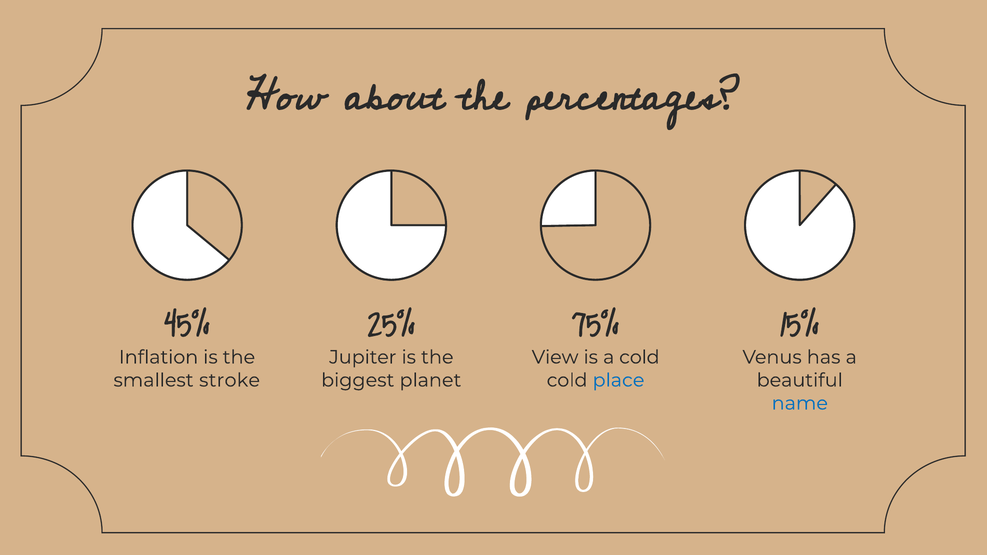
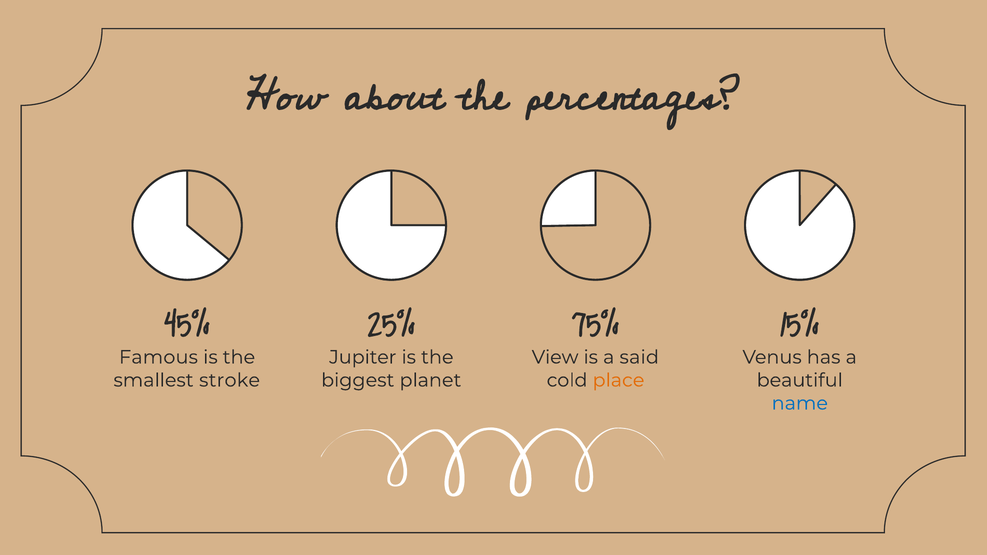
Inflation: Inflation -> Famous
a cold: cold -> said
place colour: blue -> orange
